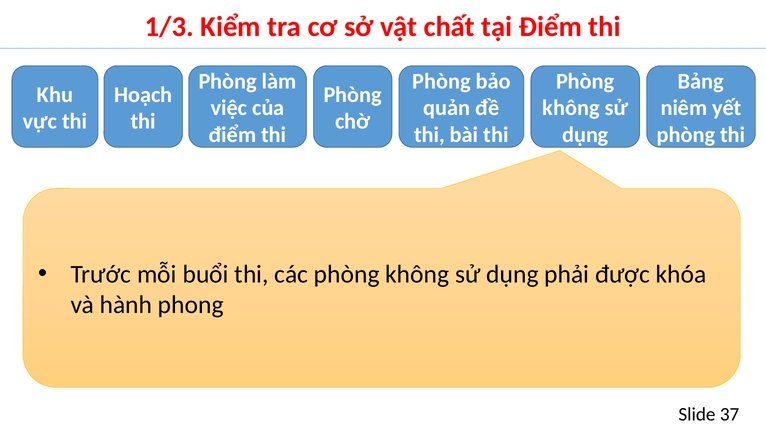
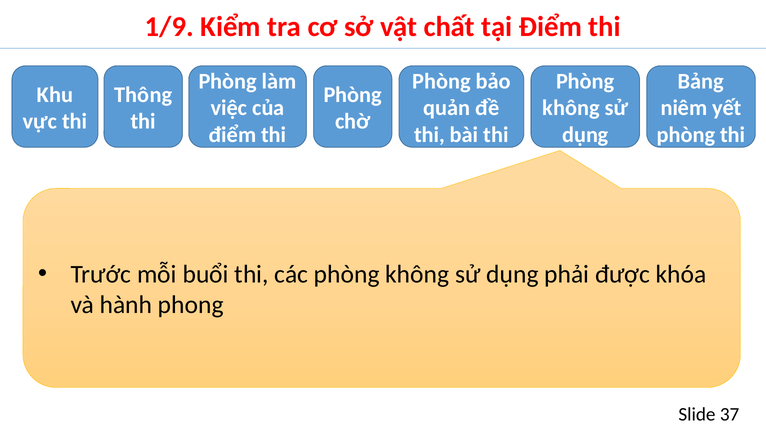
1/3: 1/3 -> 1/9
Hoạch: Hoạch -> Thông
